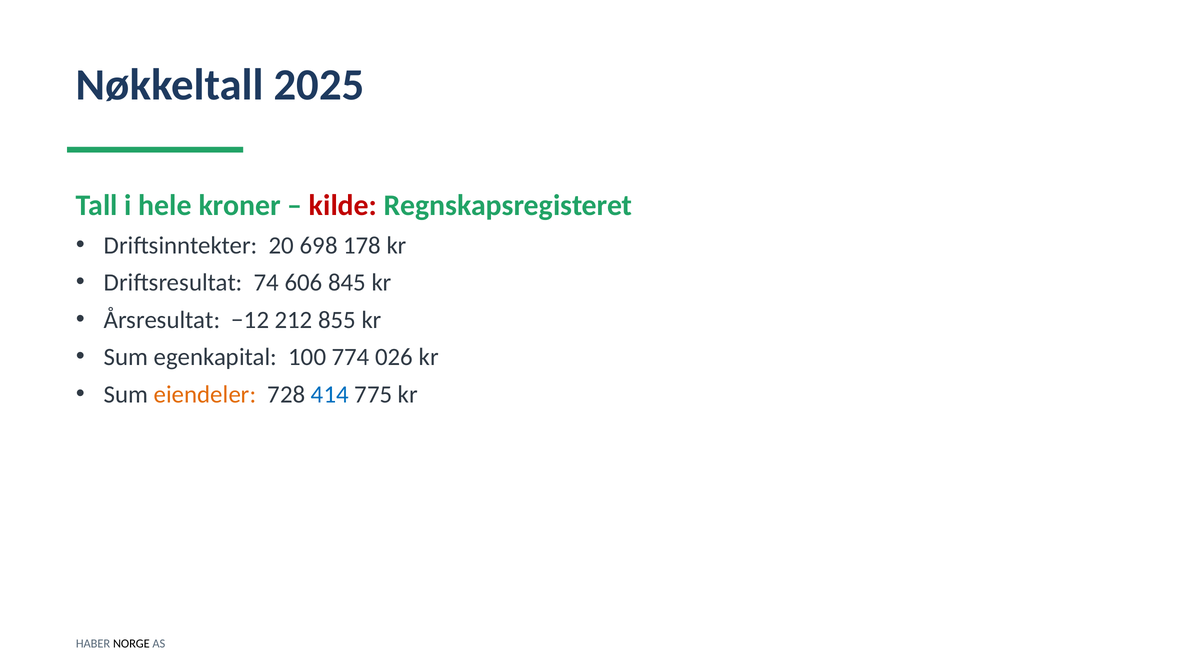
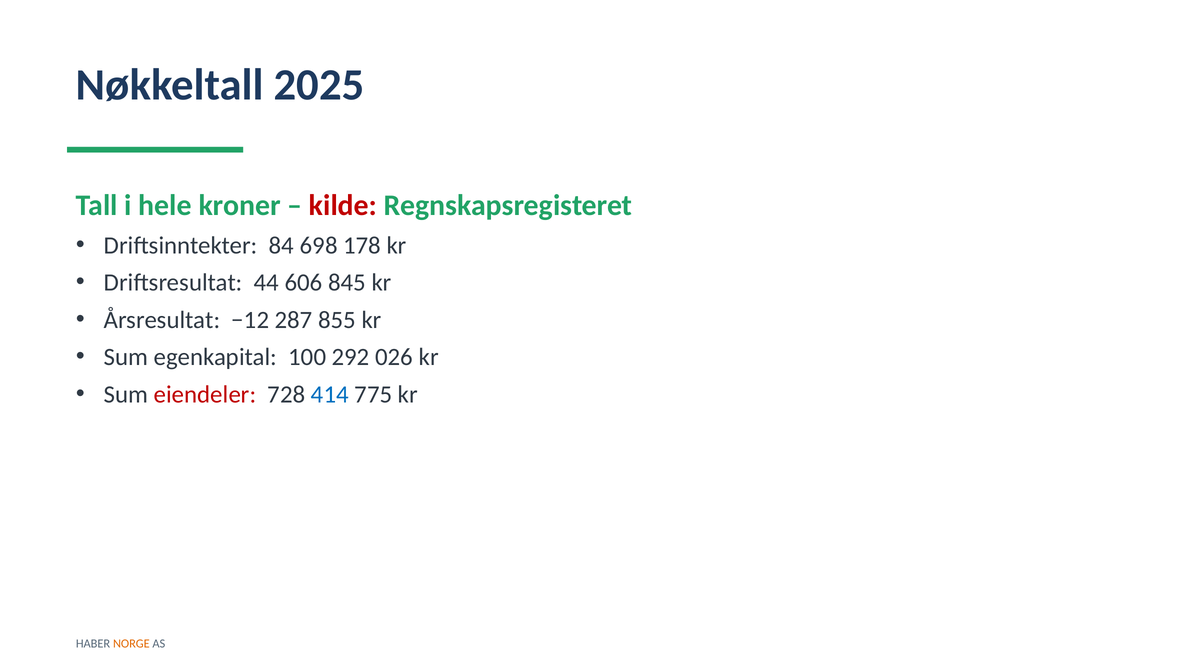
20: 20 -> 84
74: 74 -> 44
212: 212 -> 287
774: 774 -> 292
eiendeler colour: orange -> red
NORGE colour: black -> orange
